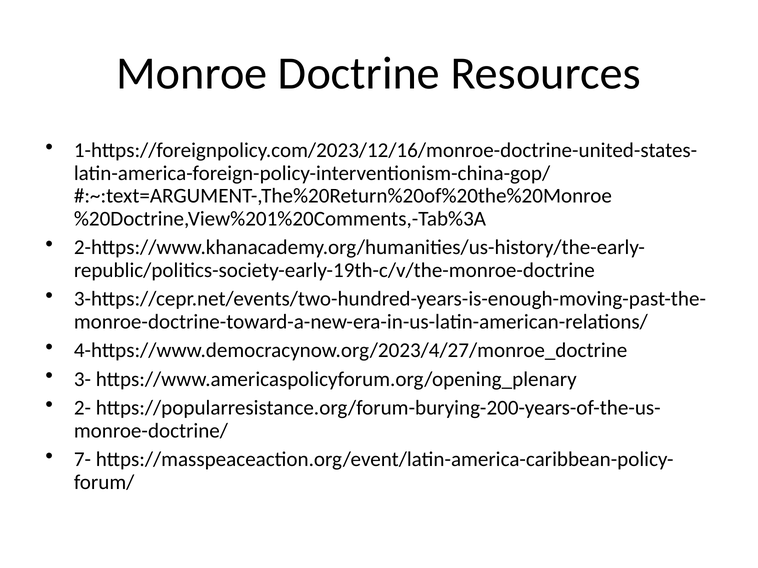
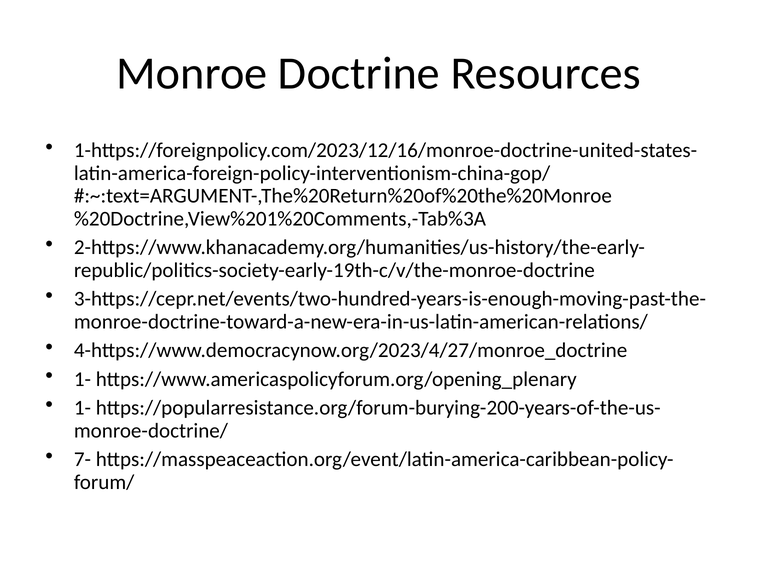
3- at (82, 379): 3- -> 1-
2- at (82, 408): 2- -> 1-
